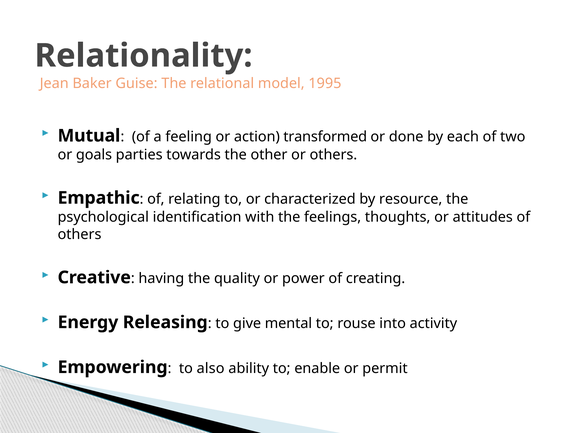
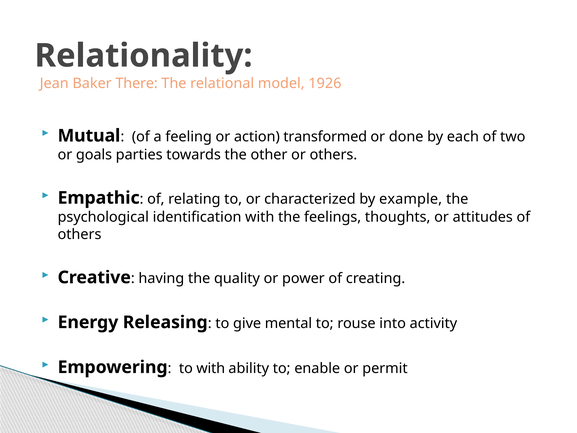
Guise: Guise -> There
1995: 1995 -> 1926
resource: resource -> example
to also: also -> with
